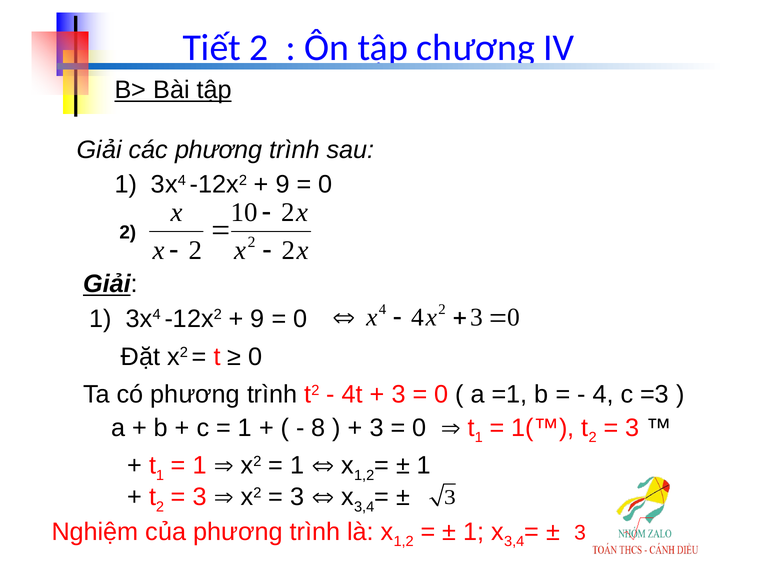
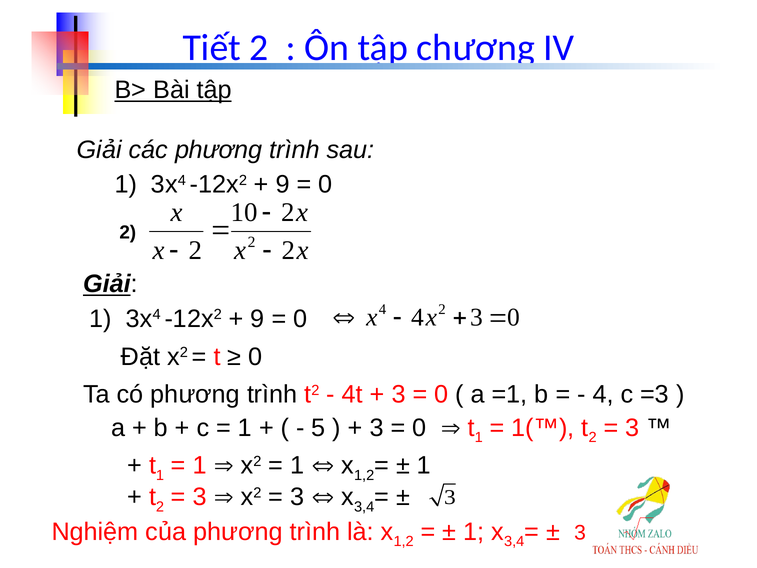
8: 8 -> 5
